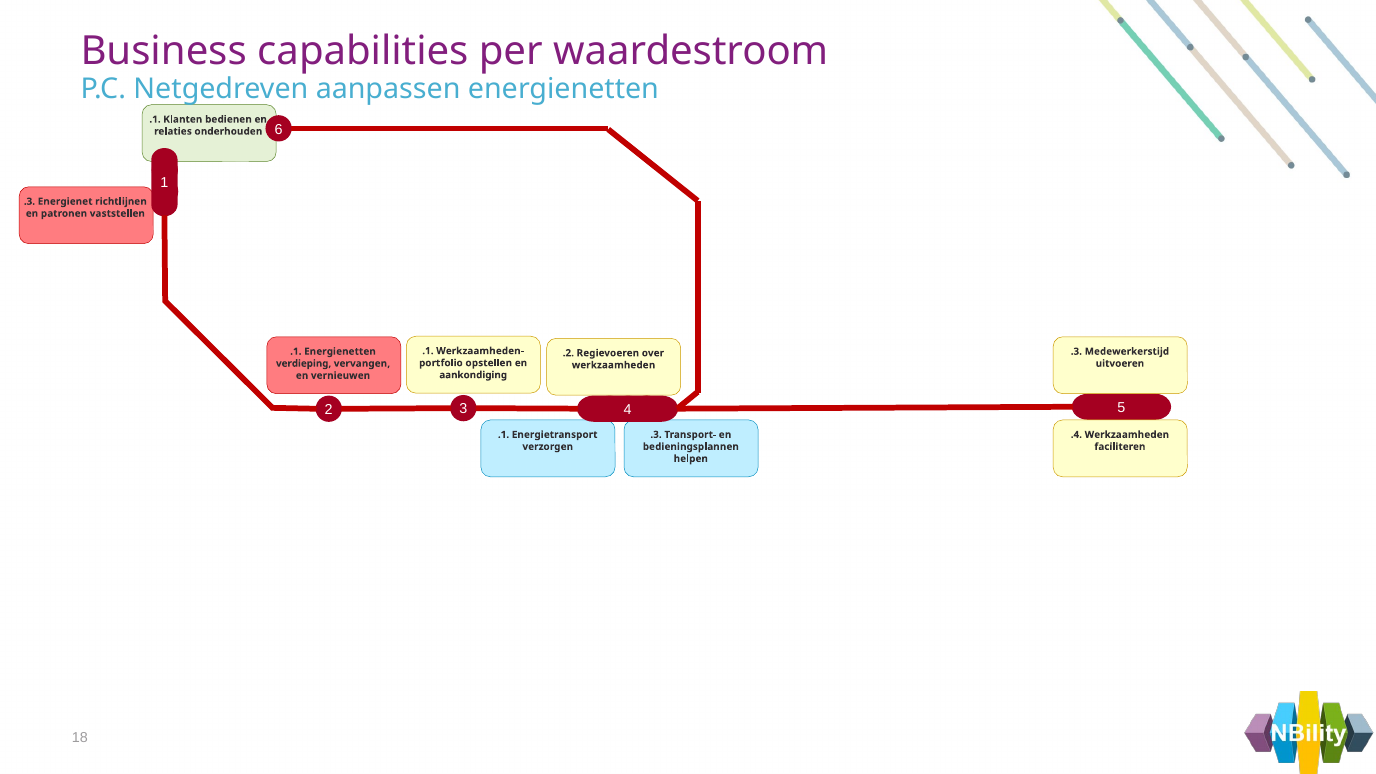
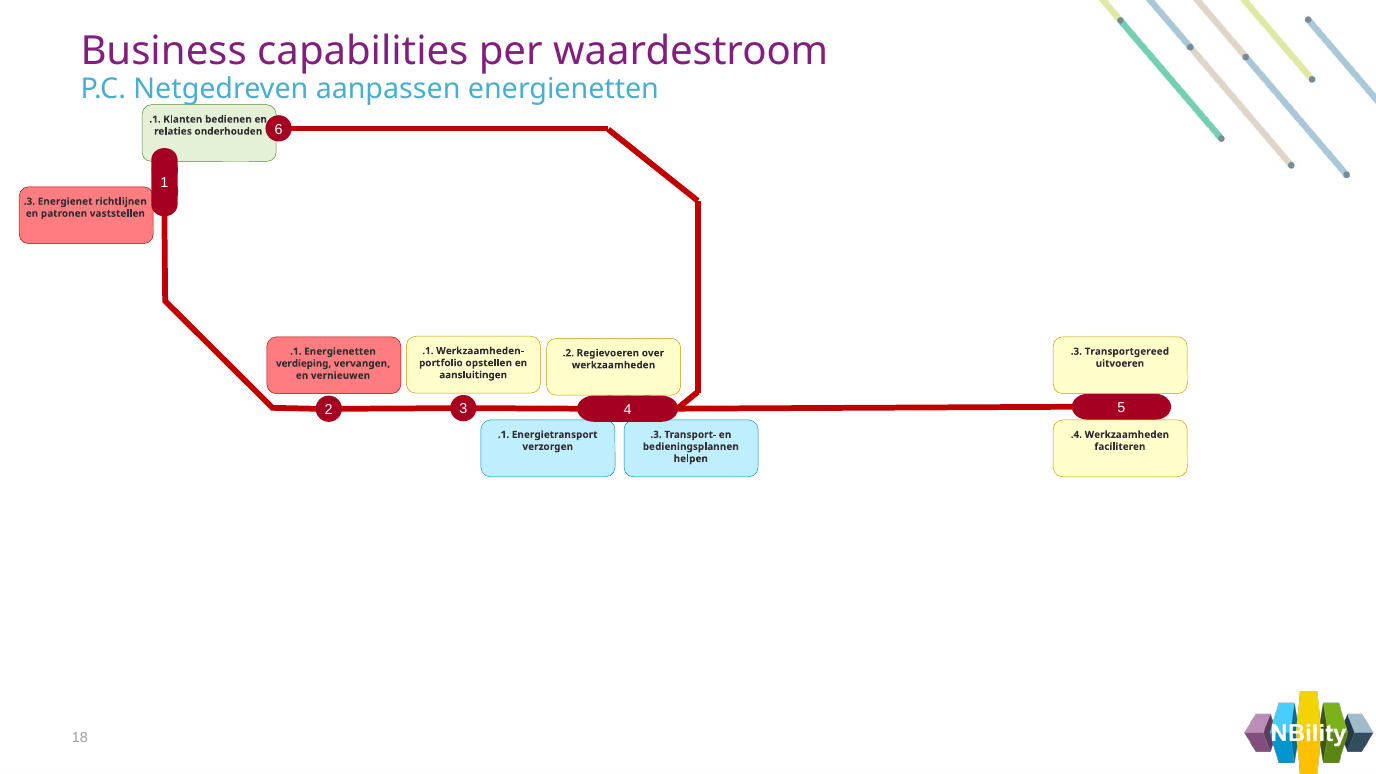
Medewerkerstijd: Medewerkerstijd -> Transportgereed
aankondiging: aankondiging -> aansluitingen
